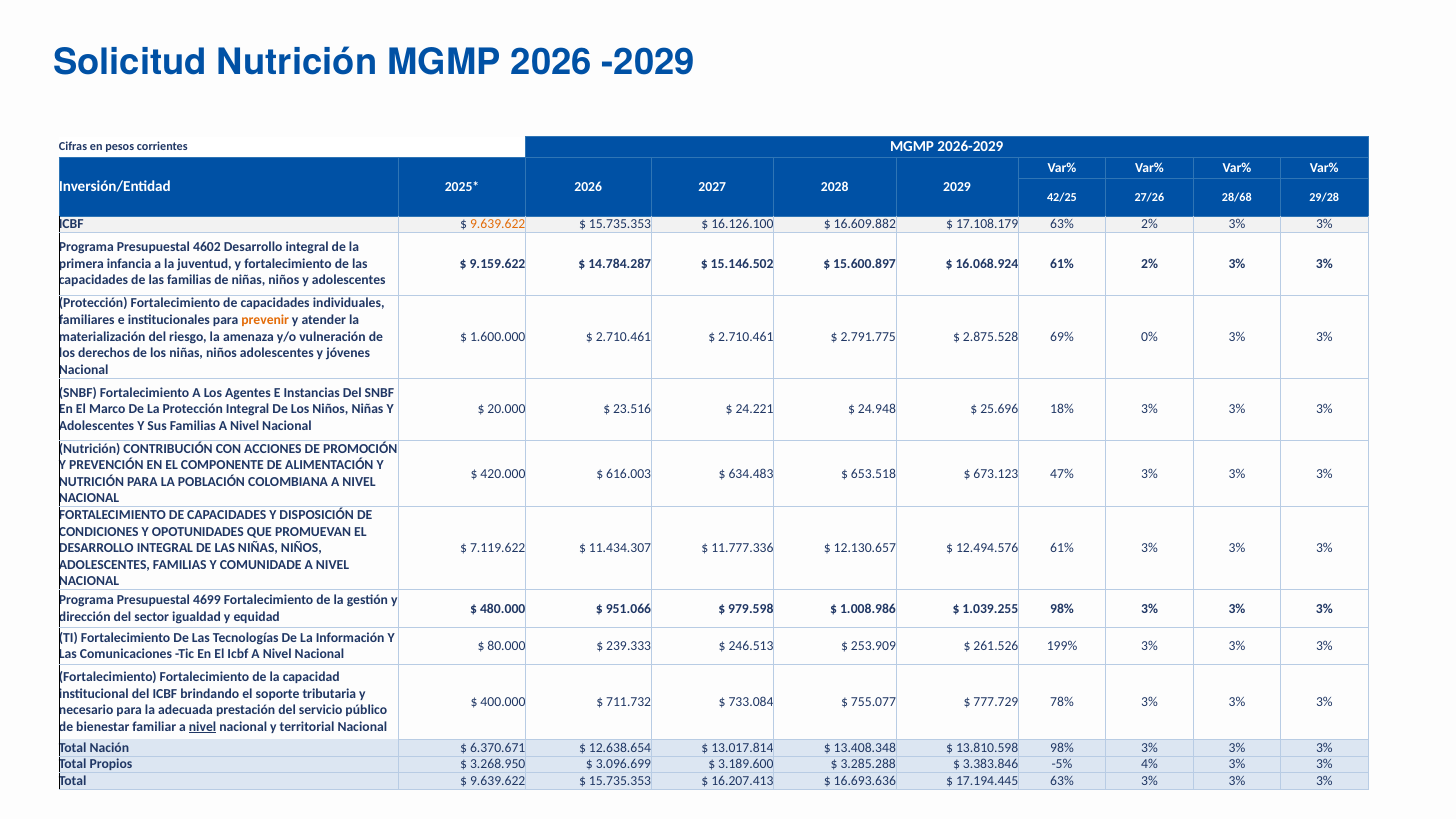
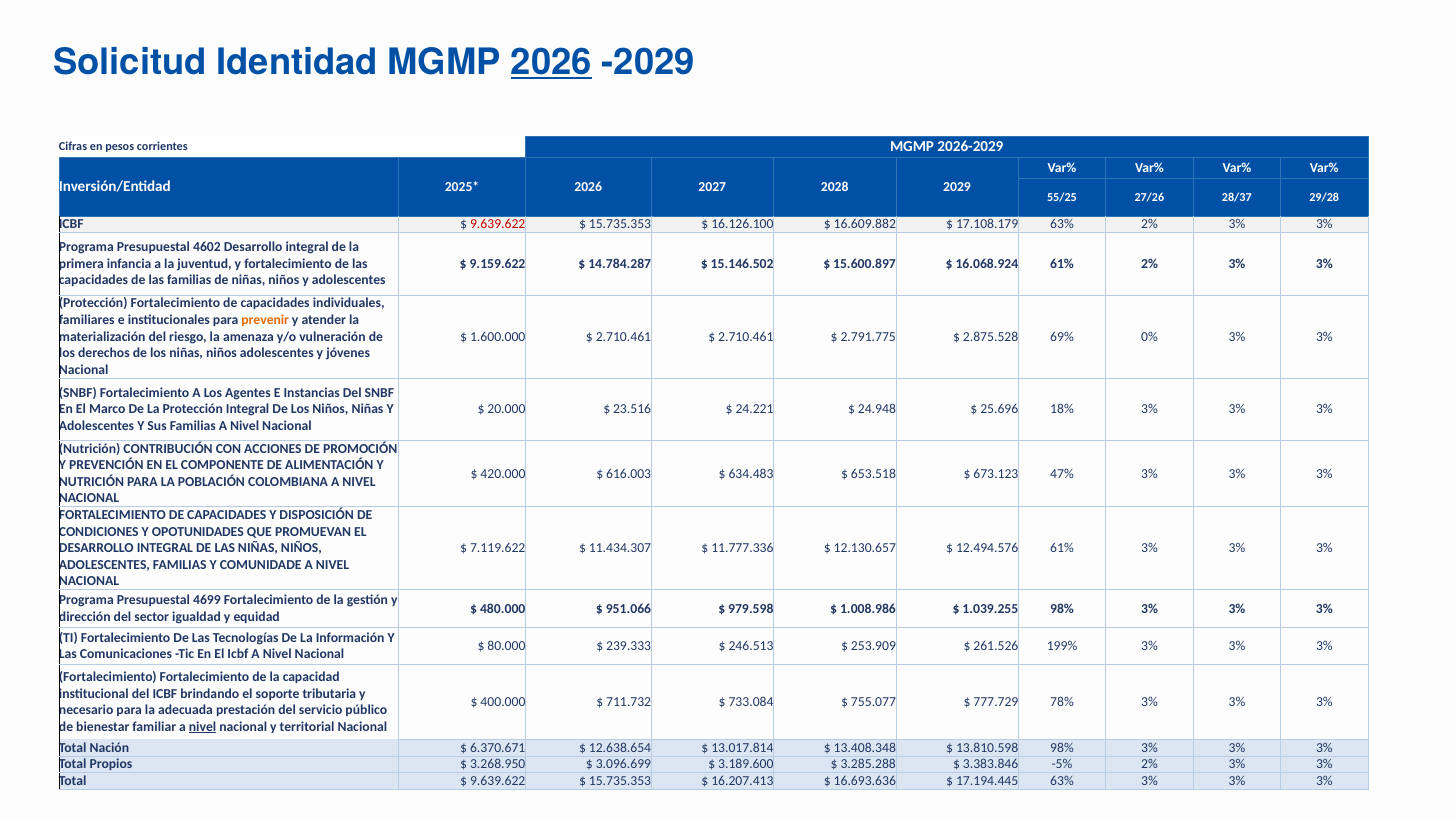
Solicitud Nutrición: Nutrición -> Identidad
2026 at (551, 63) underline: none -> present
42/25: 42/25 -> 55/25
28/68: 28/68 -> 28/37
9.639.622 at (498, 224) colour: orange -> red
-5% 4%: 4% -> 2%
